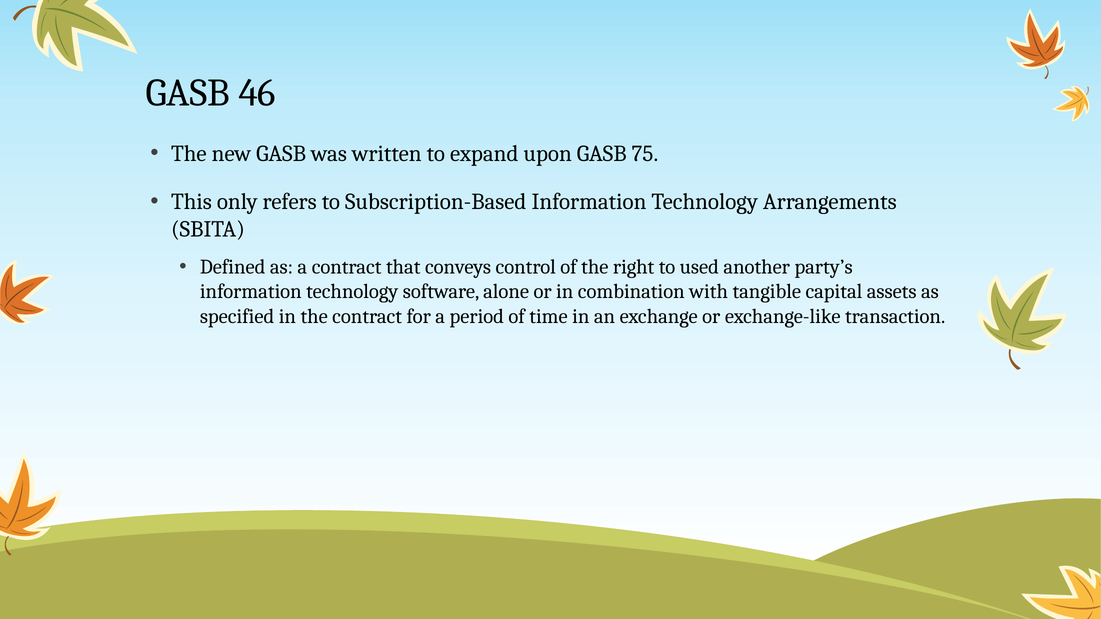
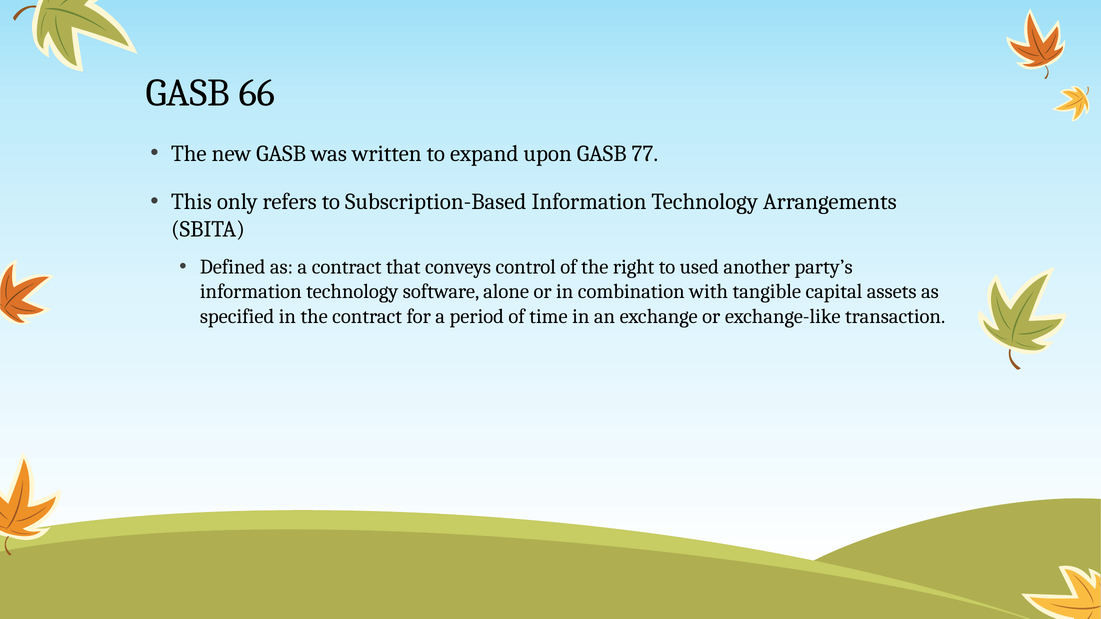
46: 46 -> 66
75: 75 -> 77
